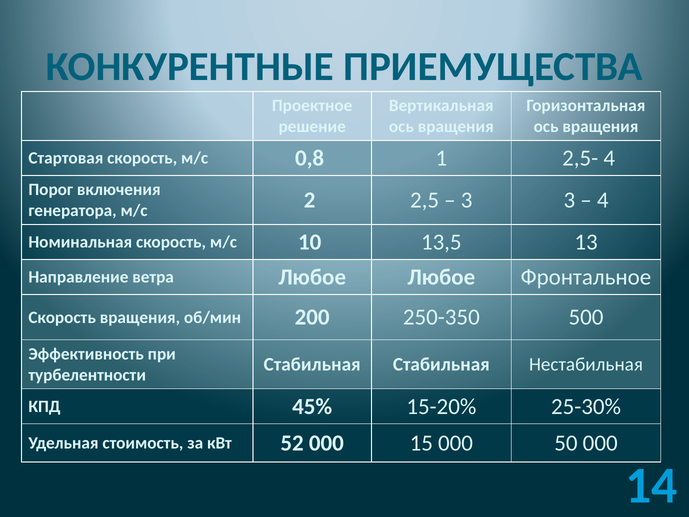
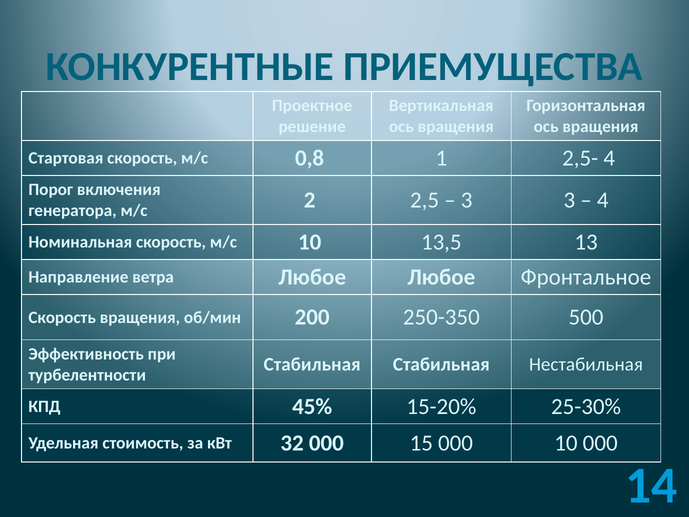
52: 52 -> 32
000 50: 50 -> 10
